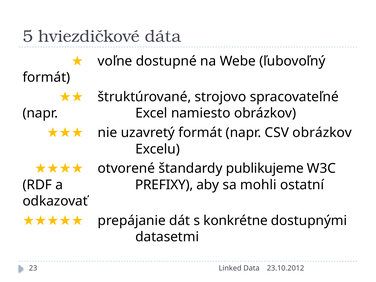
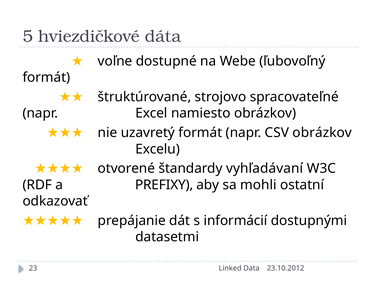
publikujeme: publikujeme -> vyhľadávaní
konkrétne: konkrétne -> informácií
